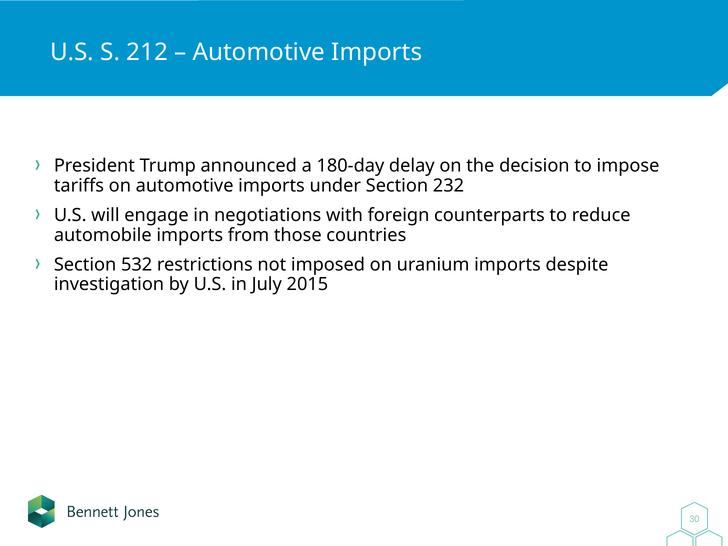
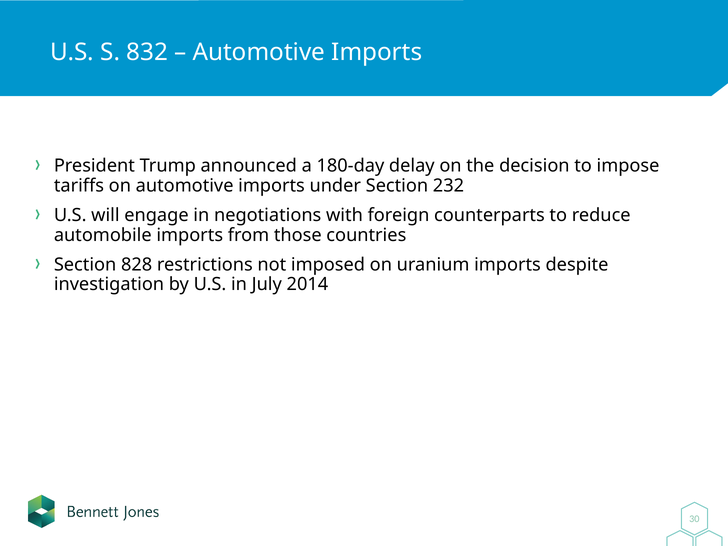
212: 212 -> 832
532: 532 -> 828
2015: 2015 -> 2014
